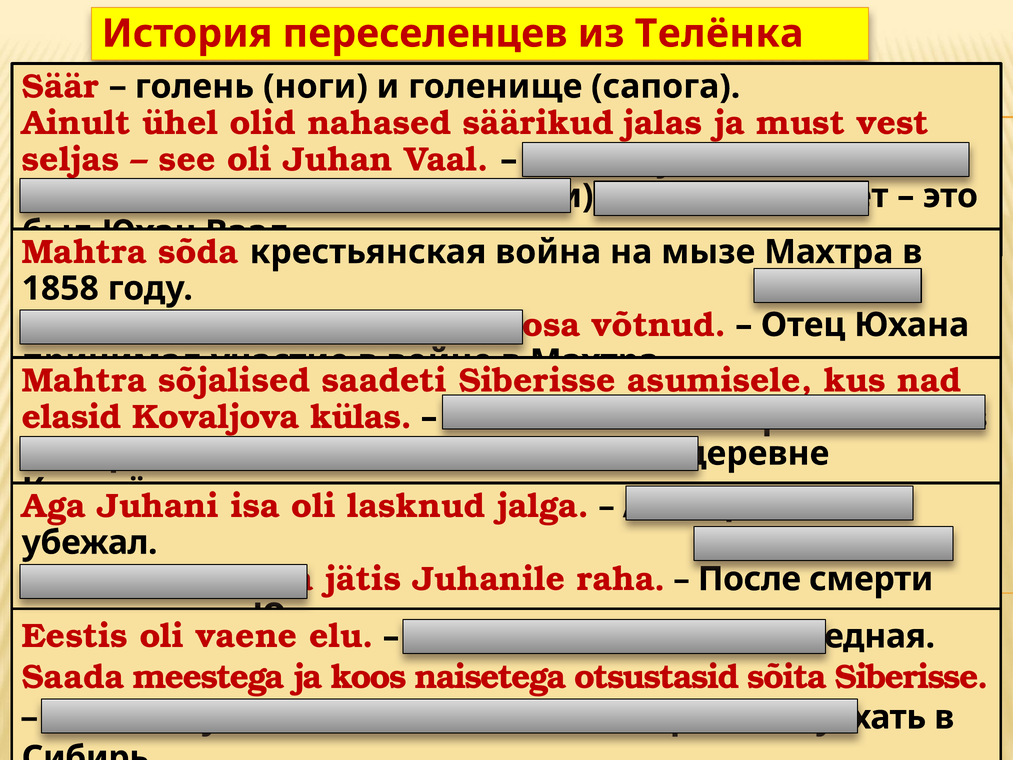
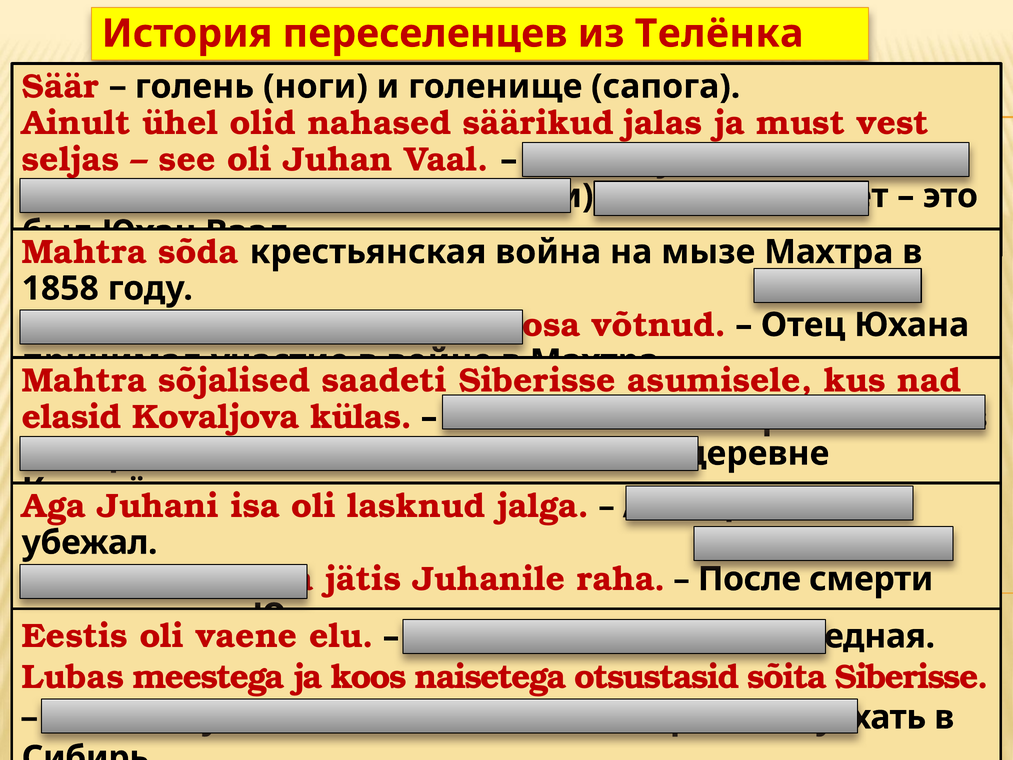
Saada: Saada -> Lubas
